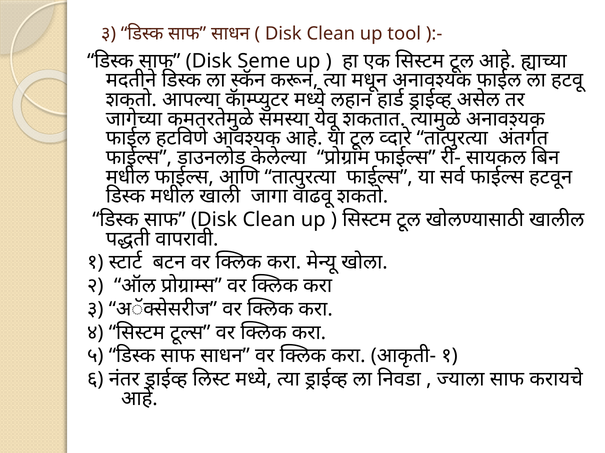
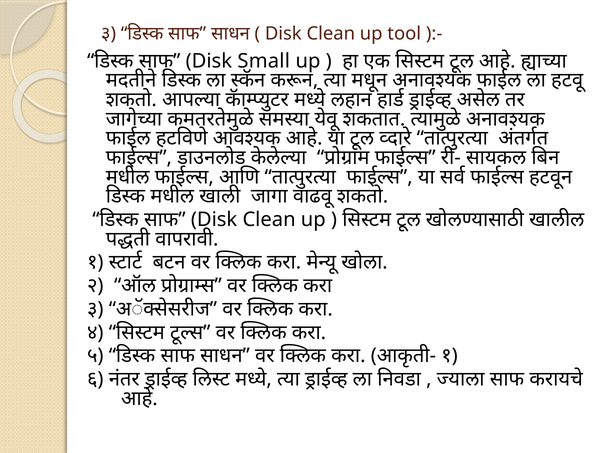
Seme: Seme -> Small
